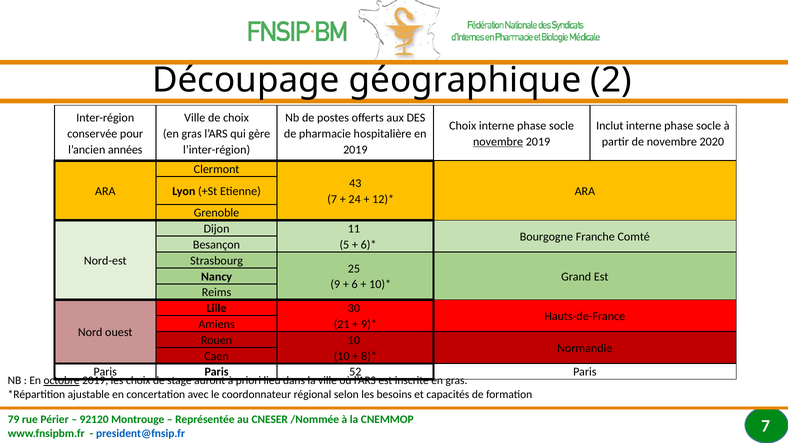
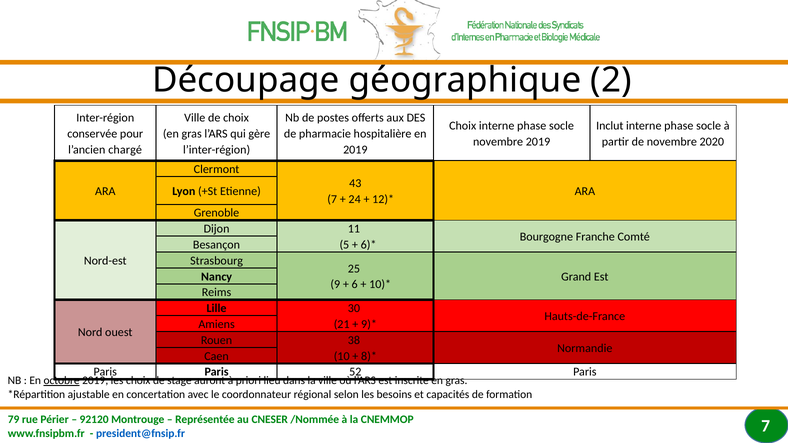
novembre at (498, 142) underline: present -> none
années: années -> chargé
Rouen 10: 10 -> 38
